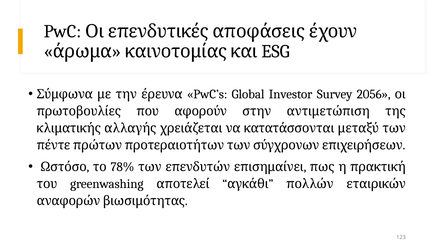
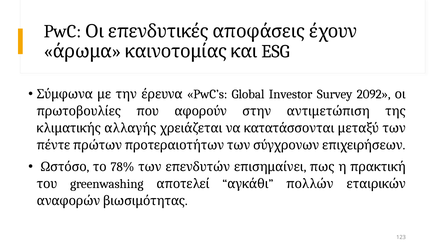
2056: 2056 -> 2092
